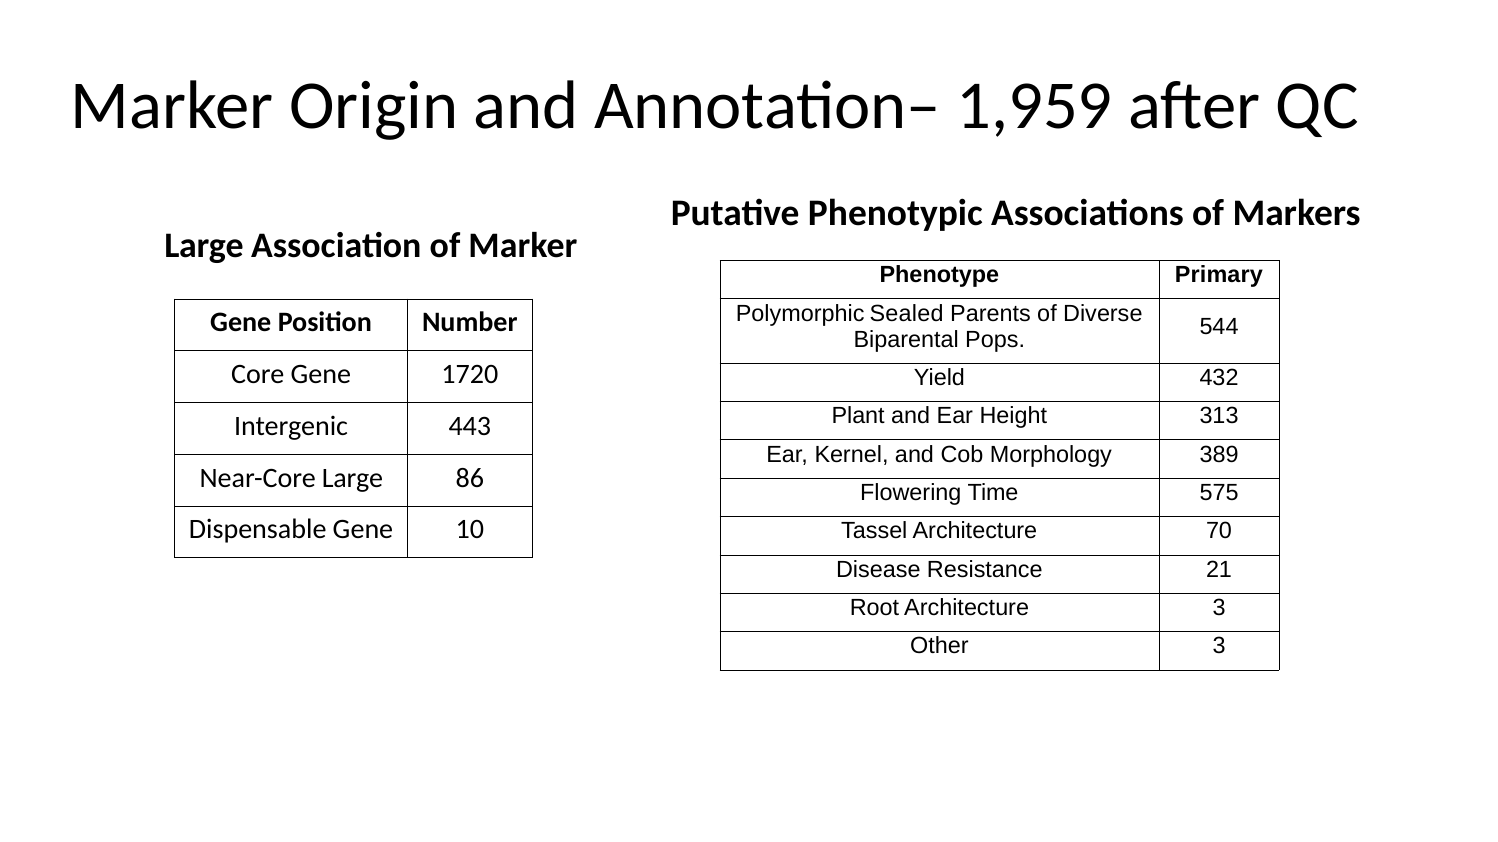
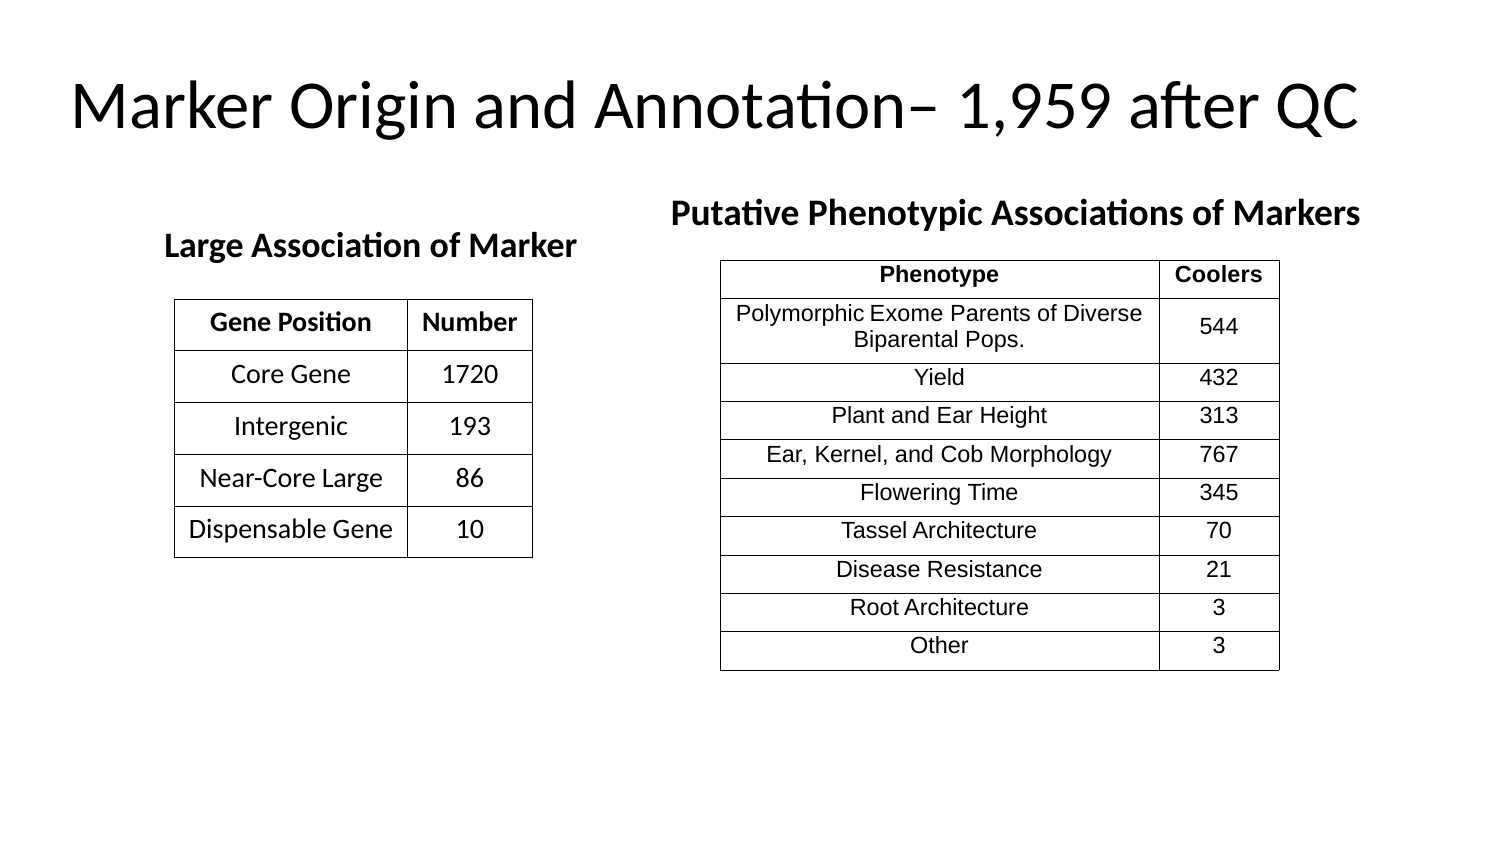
Primary: Primary -> Coolers
Sealed: Sealed -> Exome
443: 443 -> 193
389: 389 -> 767
575: 575 -> 345
